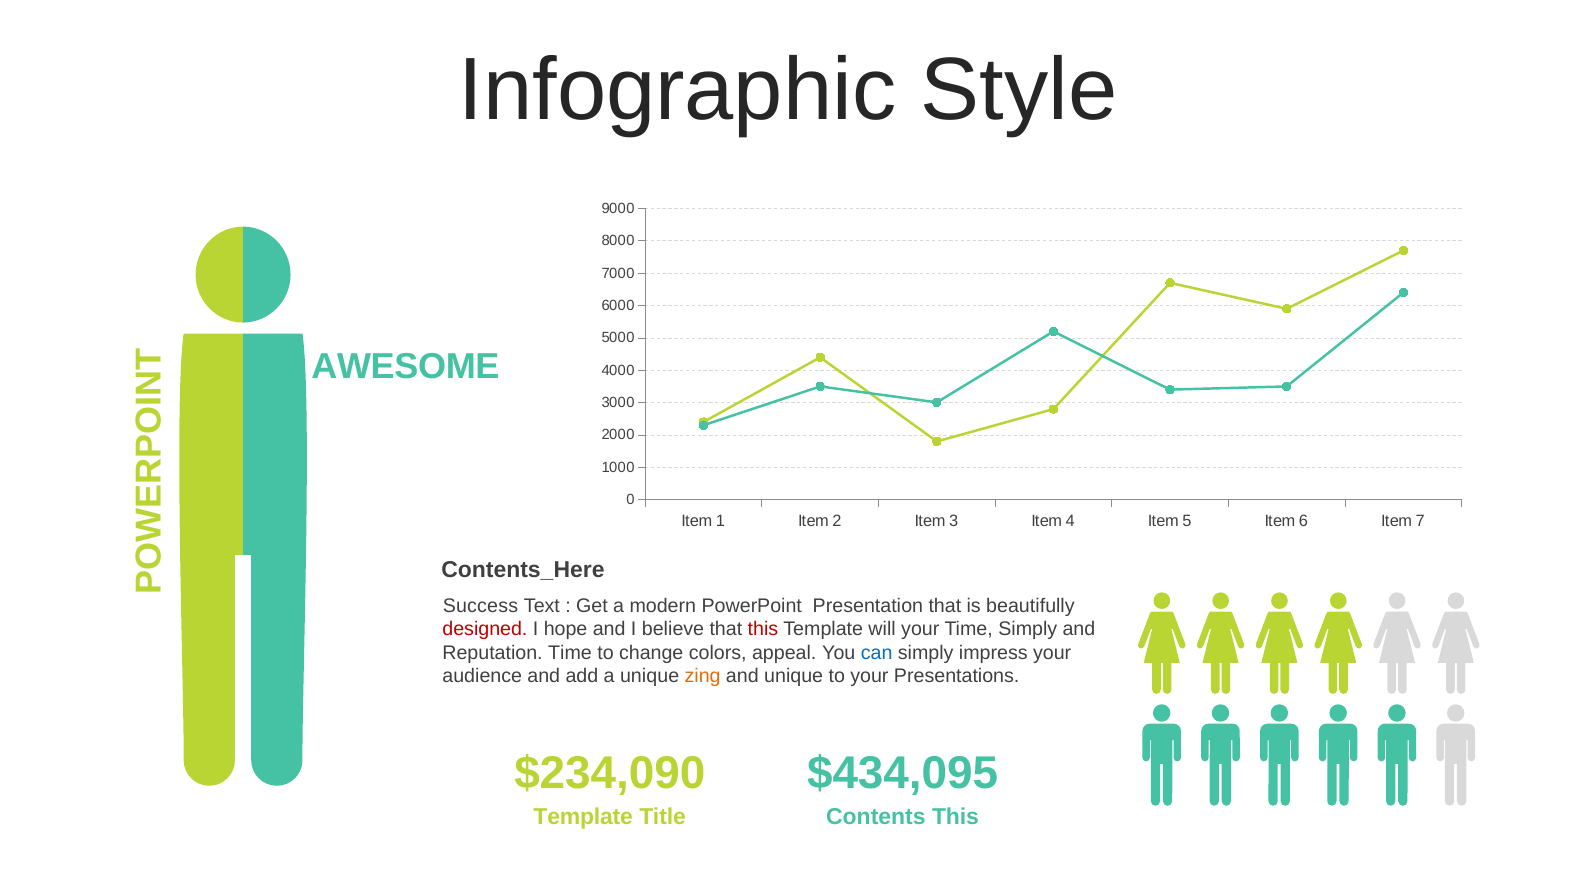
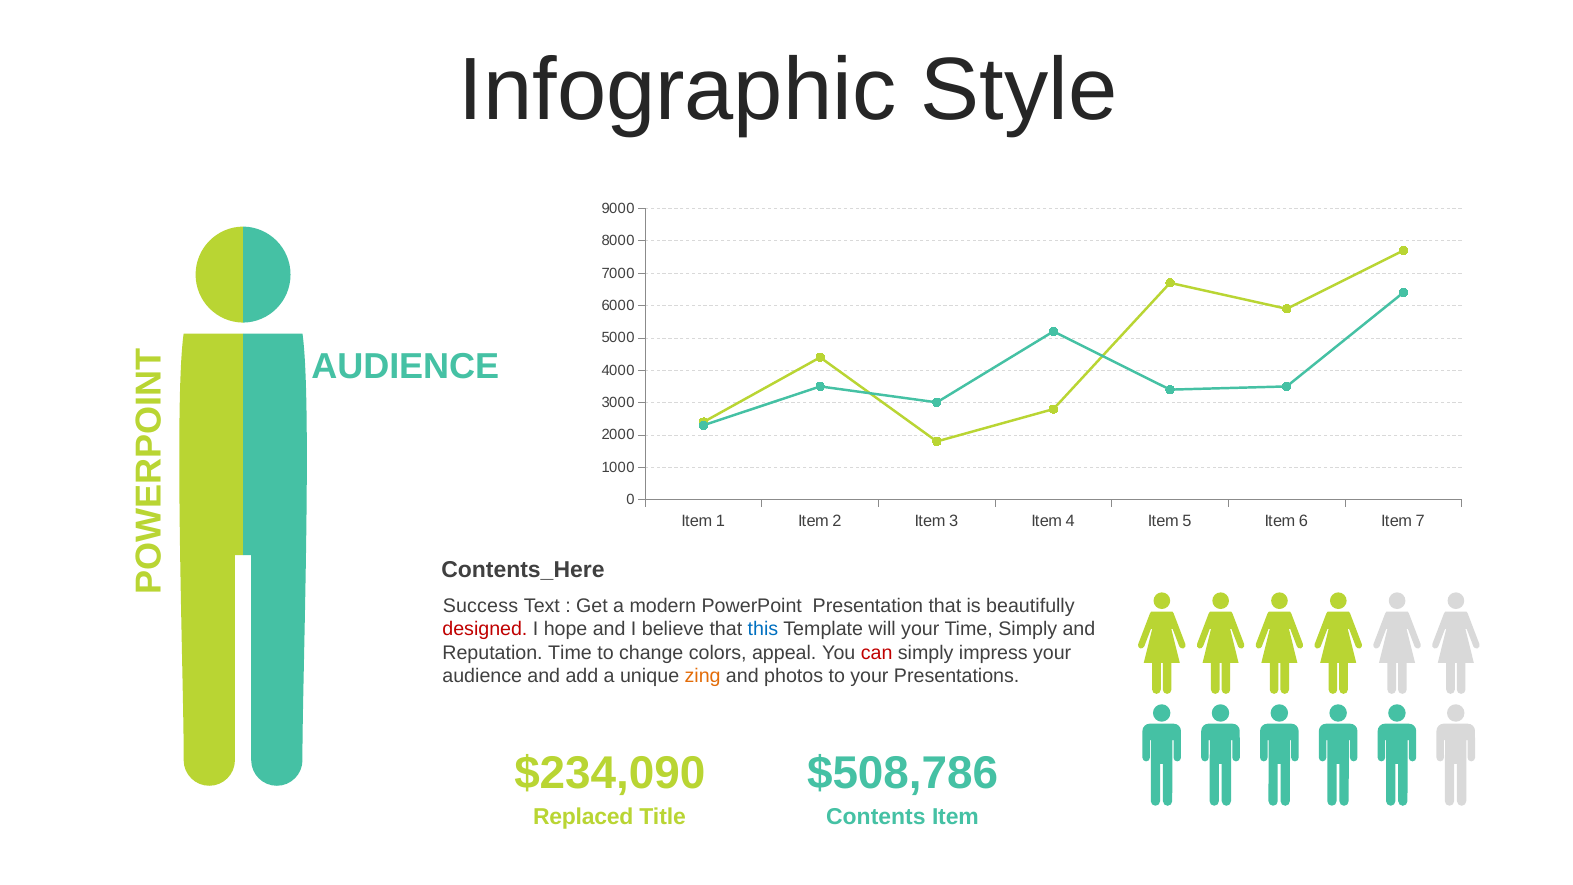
AWESOME at (405, 367): AWESOME -> AUDIENCE
this at (763, 629) colour: red -> blue
can colour: blue -> red
and unique: unique -> photos
$434,095: $434,095 -> $508,786
Template at (583, 816): Template -> Replaced
Contents This: This -> Item
